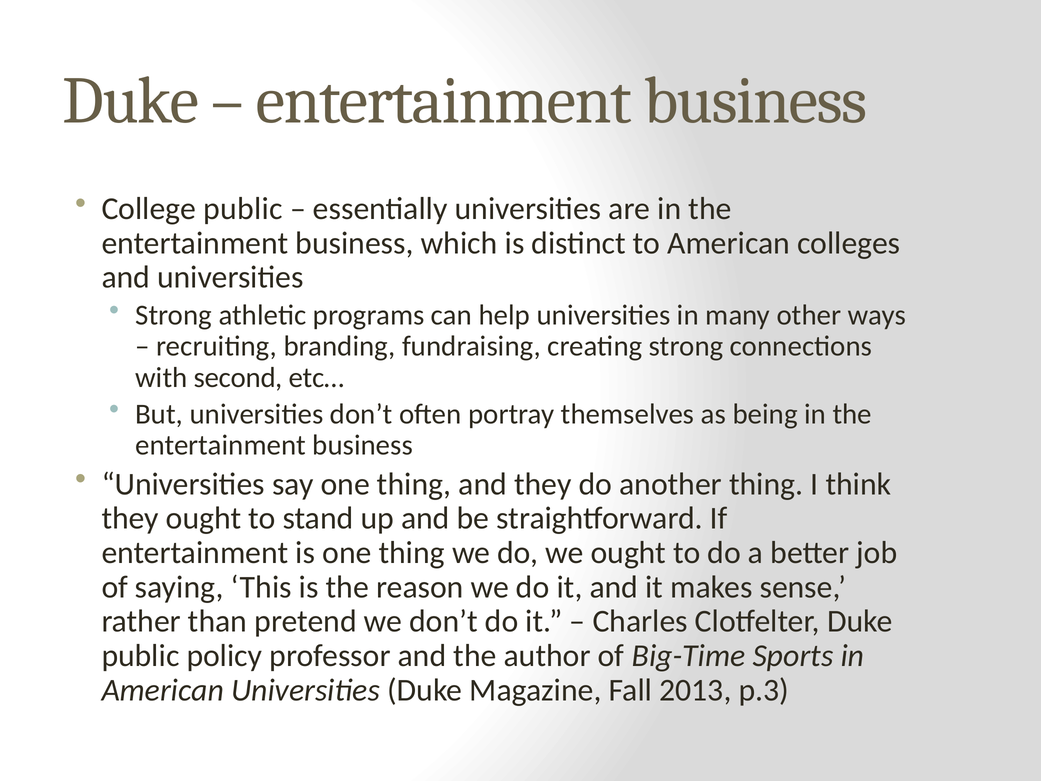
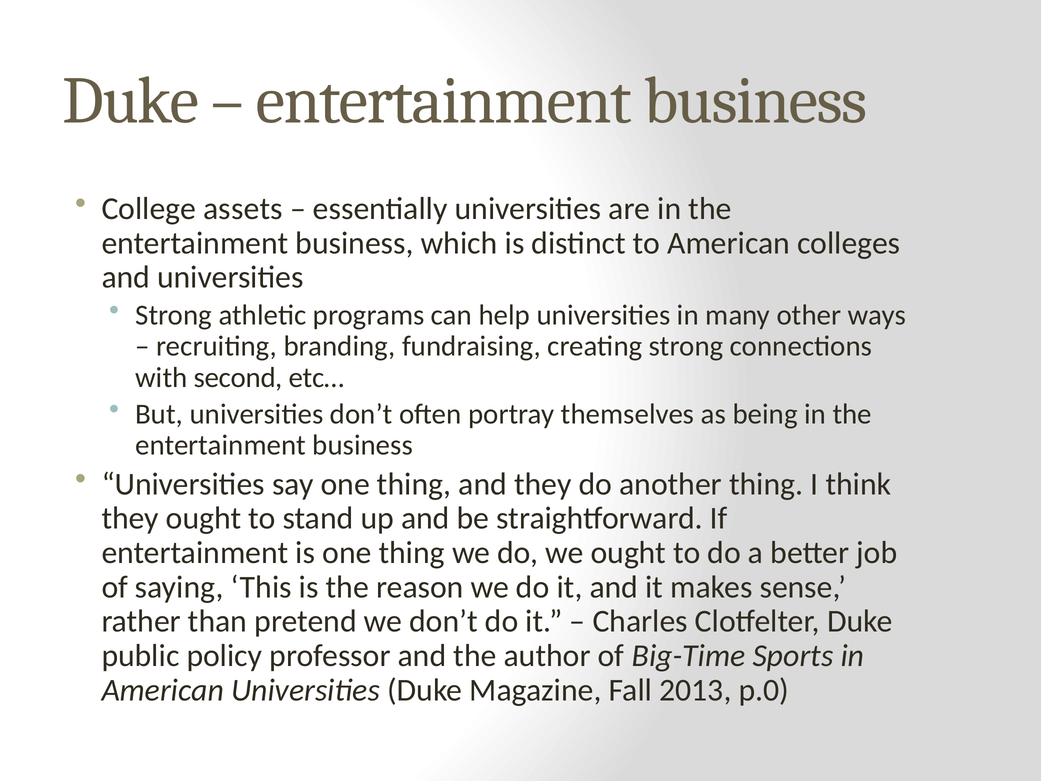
College public: public -> assets
p.3: p.3 -> p.0
